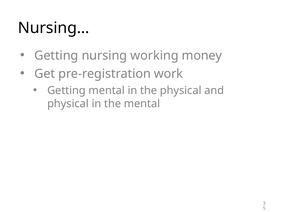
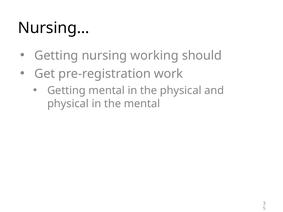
money: money -> should
